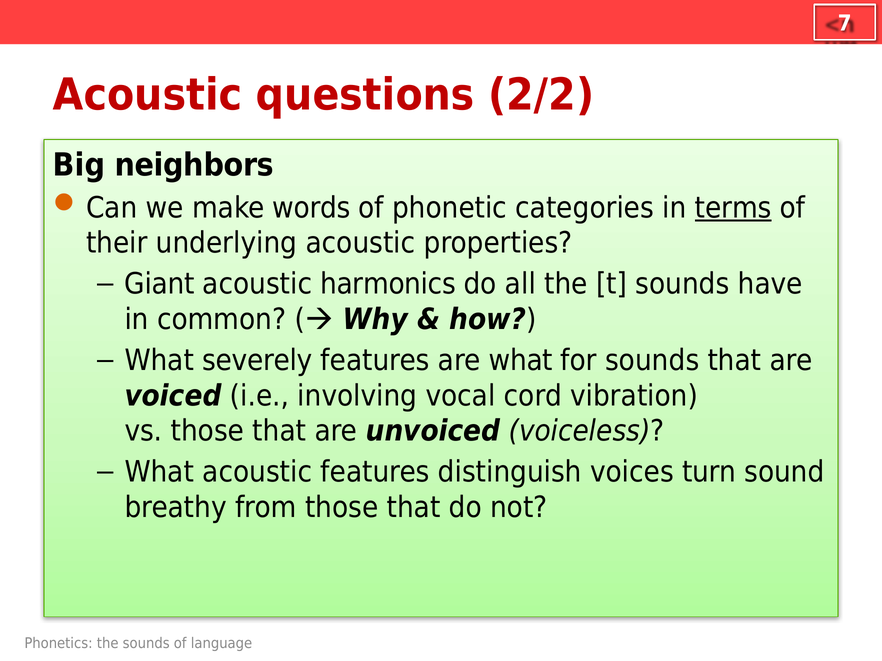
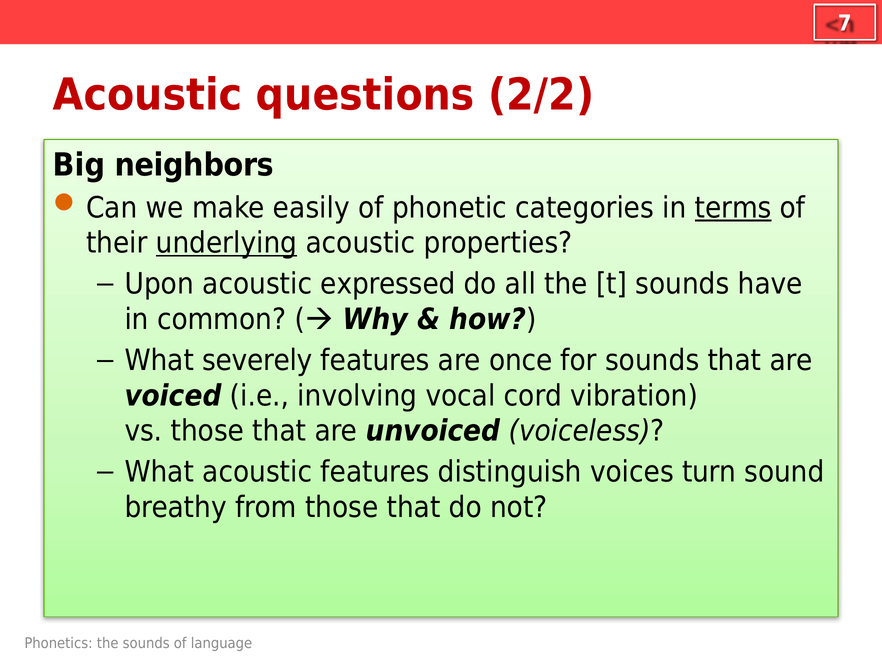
words: words -> easily
underlying underline: none -> present
Giant: Giant -> Upon
harmonics: harmonics -> expressed
are what: what -> once
